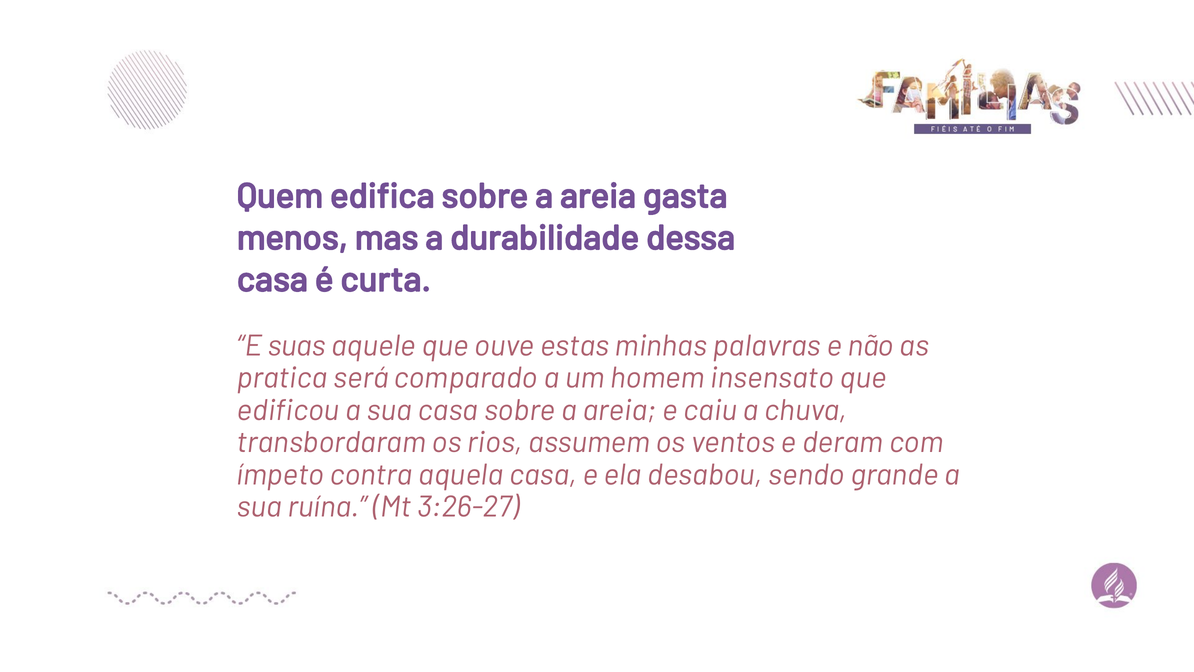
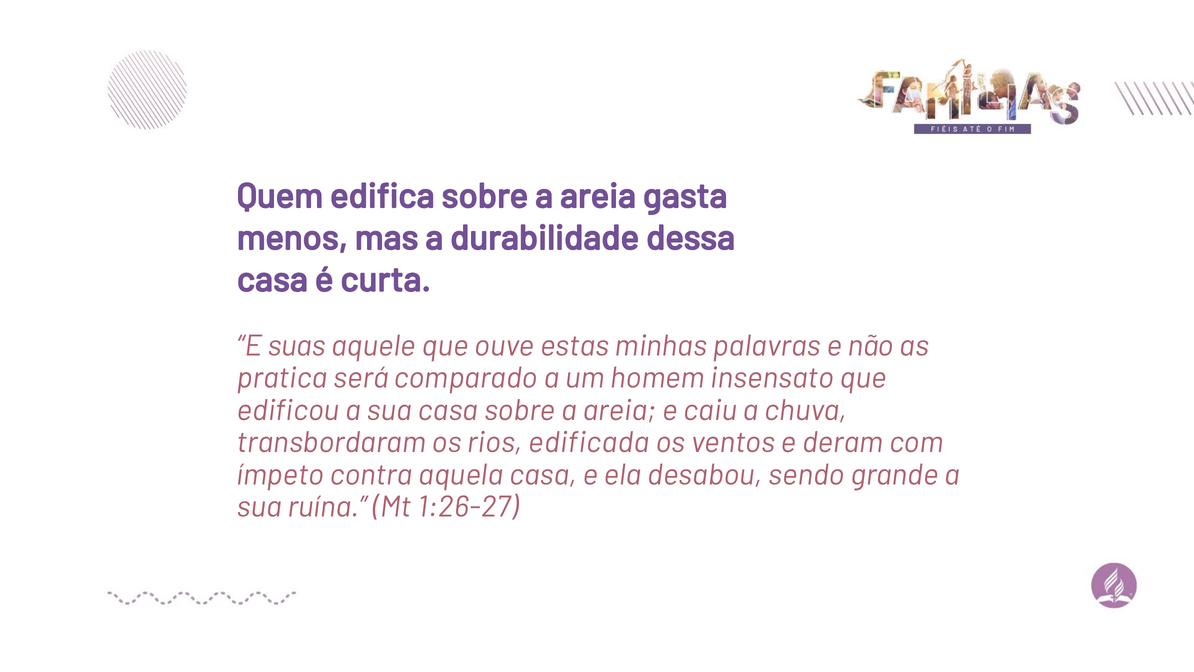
assumem: assumem -> edificada
3:26-27: 3:26-27 -> 1:26-27
